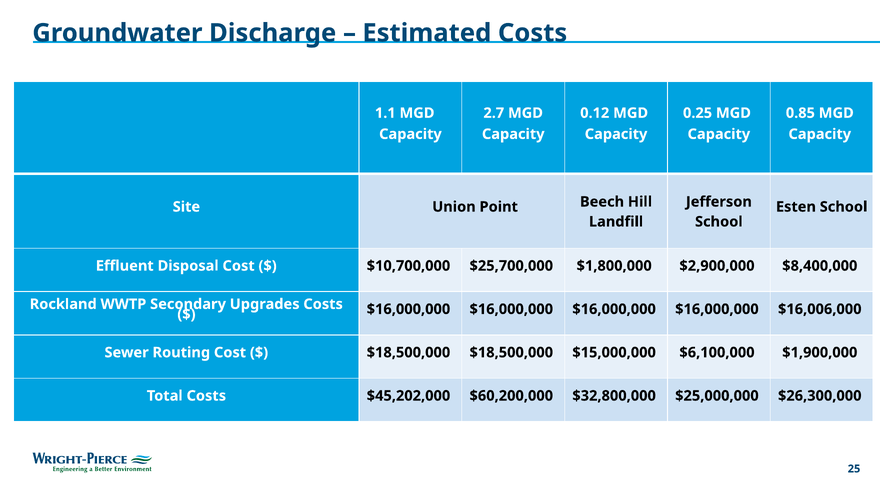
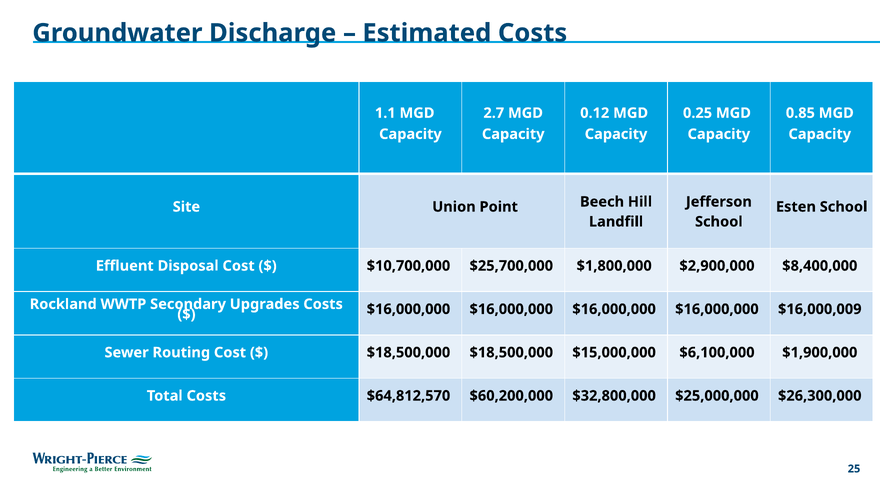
$16,006,000: $16,006,000 -> $16,000,009
$45,202,000: $45,202,000 -> $64,812,570
